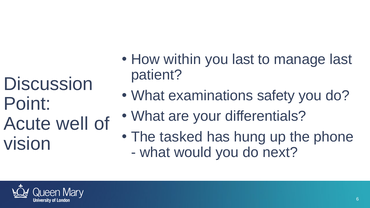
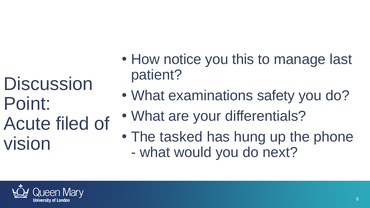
within: within -> notice
you last: last -> this
well: well -> filed
